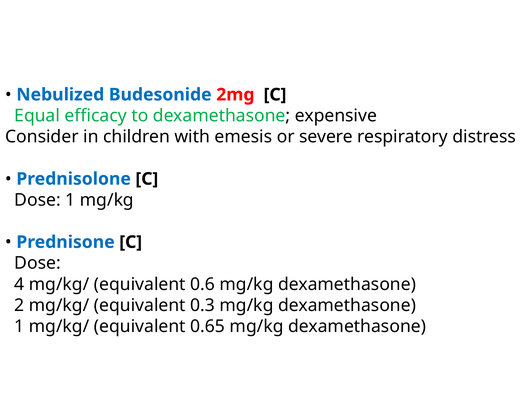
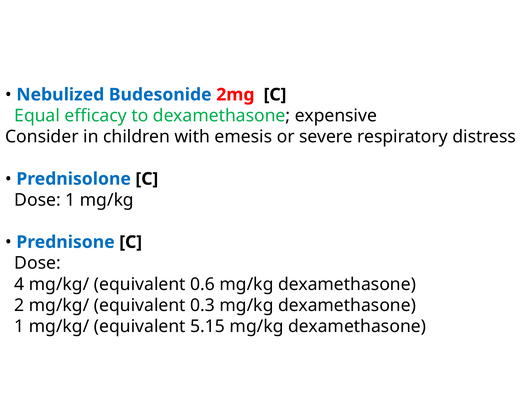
0.65: 0.65 -> 5.15
